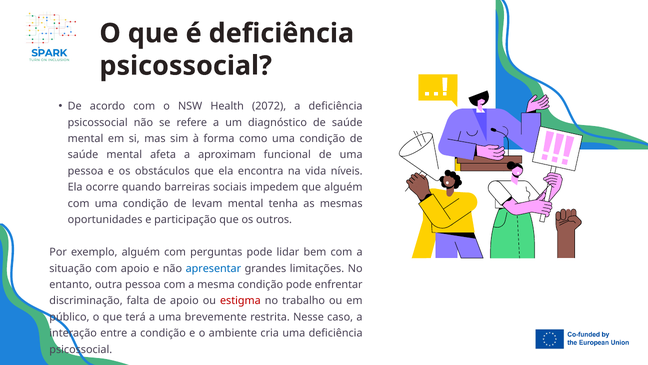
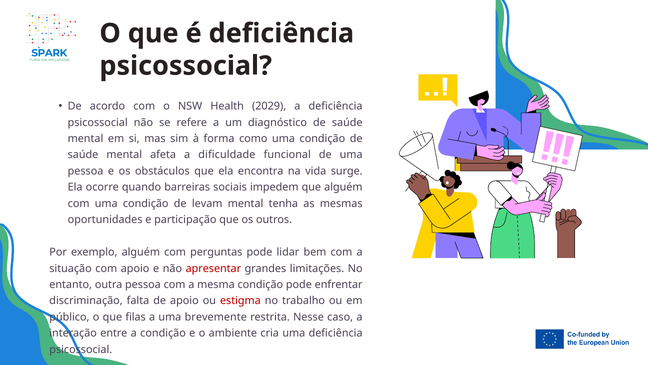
2072: 2072 -> 2029
aproximam: aproximam -> dificuldade
níveis: níveis -> surge
apresentar colour: blue -> red
terá: terá -> filas
